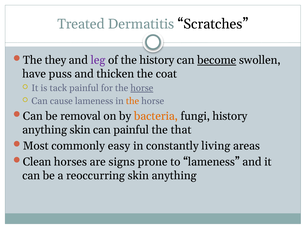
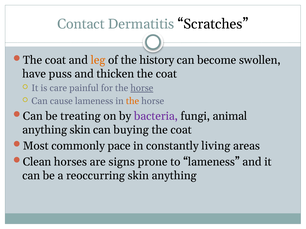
Treated: Treated -> Contact
they at (55, 60): they -> coat
leg colour: purple -> orange
become underline: present -> none
tack: tack -> care
removal: removal -> treating
bacteria colour: orange -> purple
fungi history: history -> animal
can painful: painful -> buying
that at (181, 130): that -> coat
easy: easy -> pace
